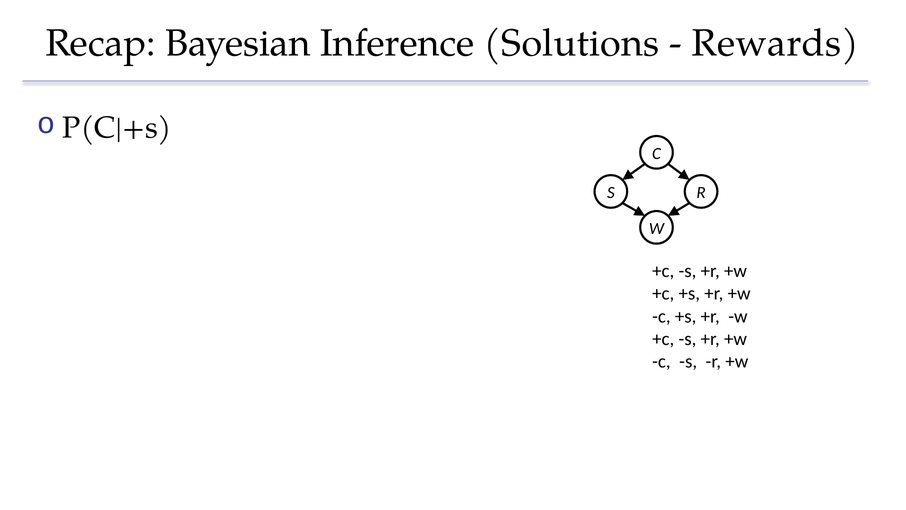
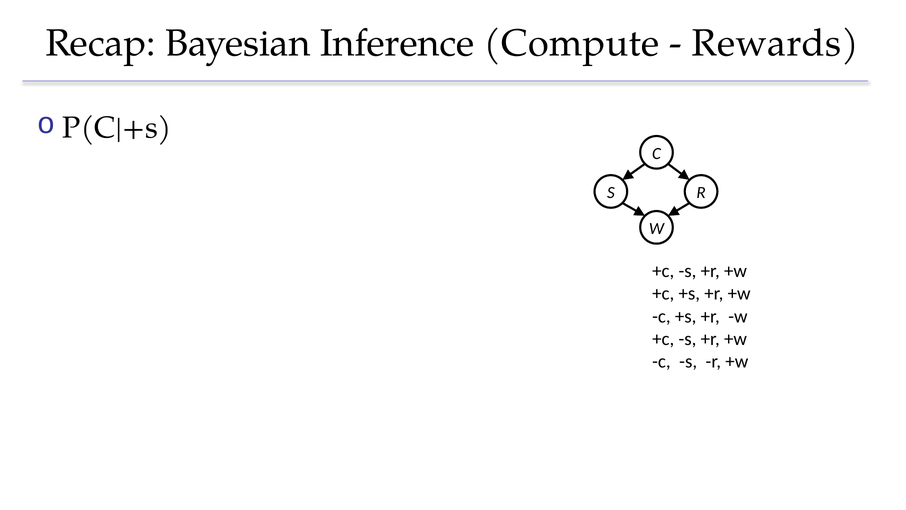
Solutions: Solutions -> Compute
